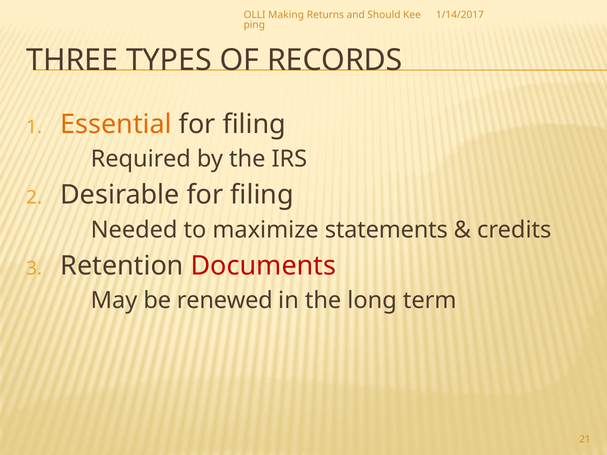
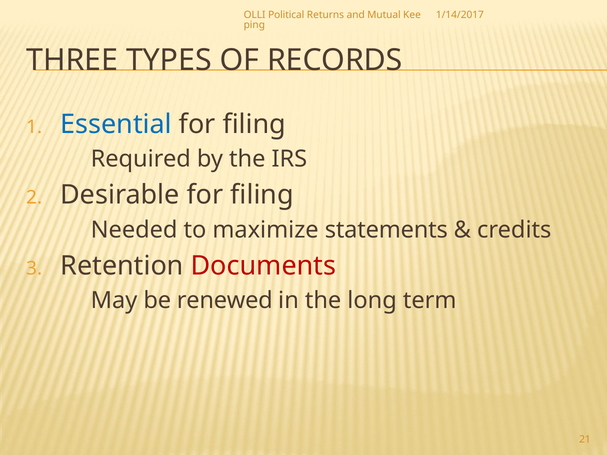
Making: Making -> Political
Should: Should -> Mutual
Essential colour: orange -> blue
